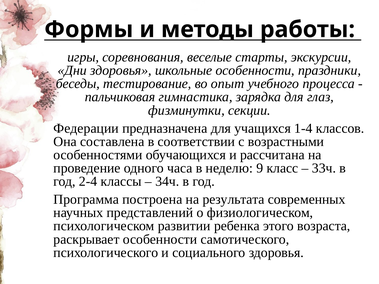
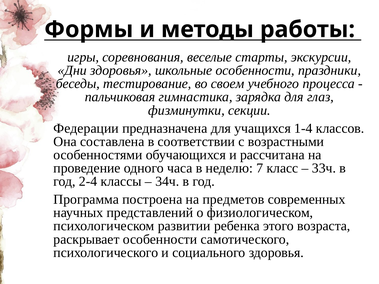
опыт: опыт -> своем
9: 9 -> 7
результата: результата -> предметов
